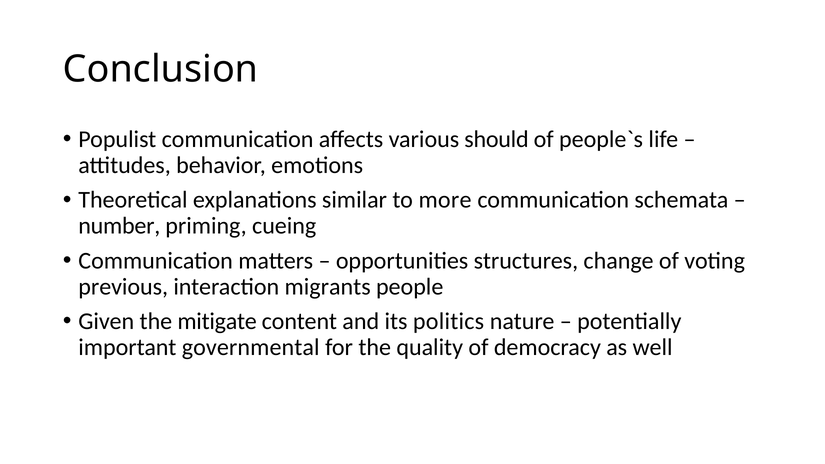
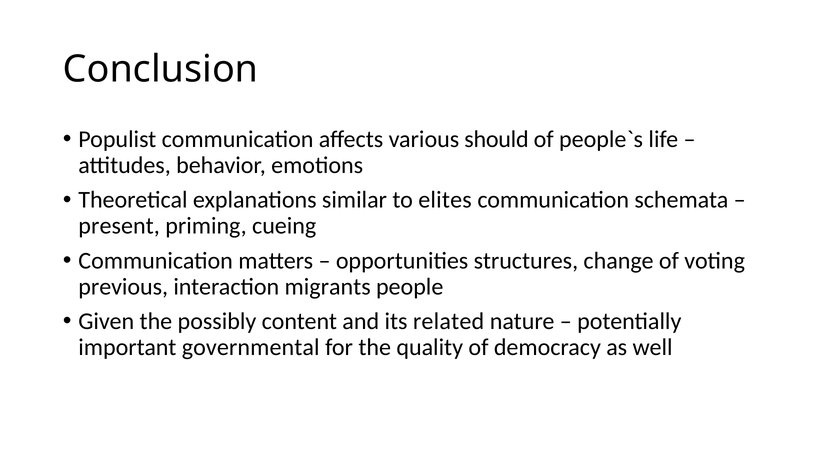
more: more -> elites
number: number -> present
mitigate: mitigate -> possibly
politics: politics -> related
